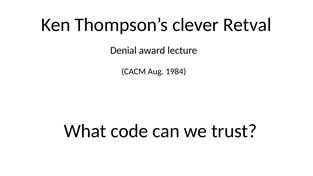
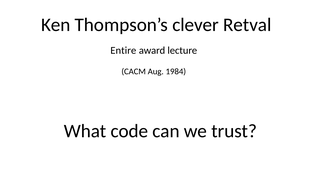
Denial: Denial -> Entire
